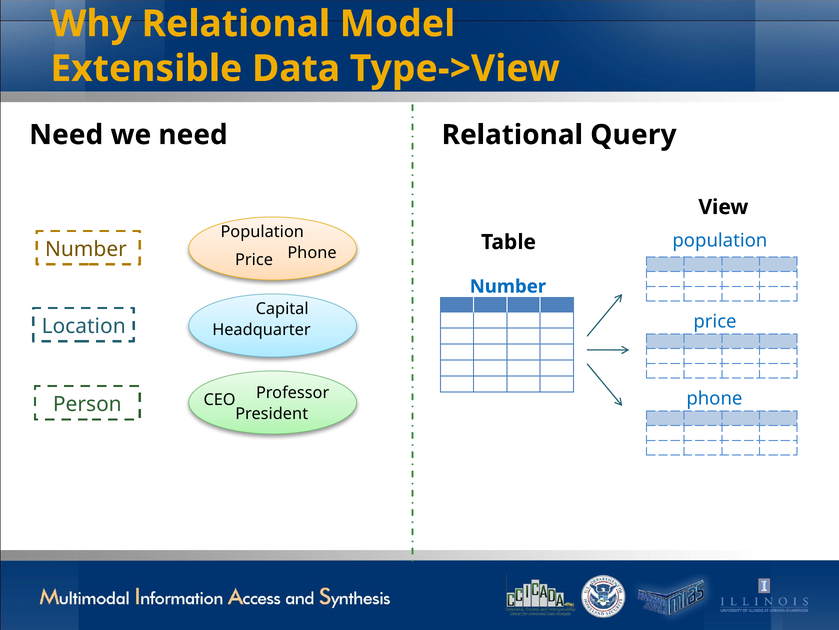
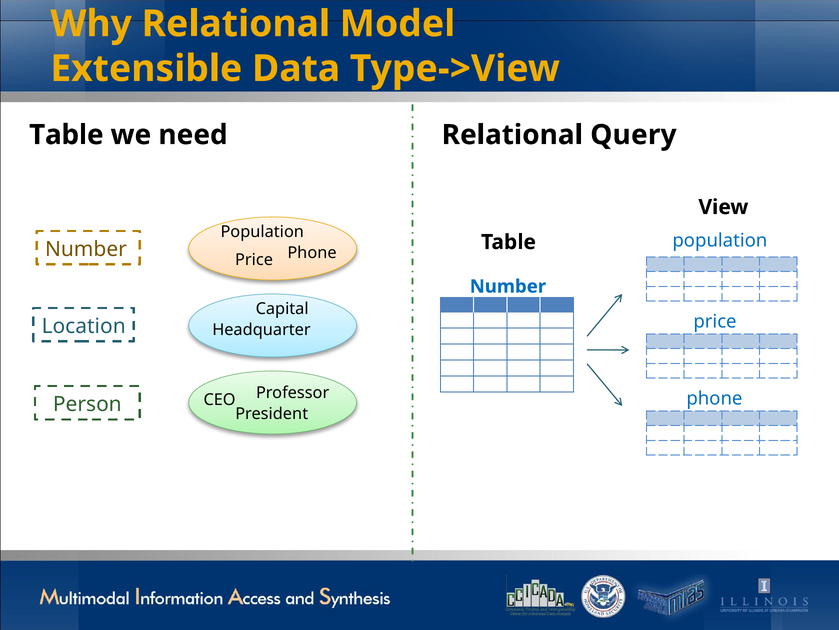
Need at (66, 135): Need -> Table
